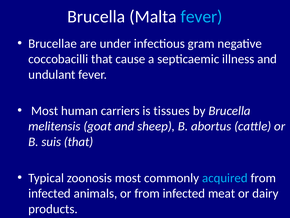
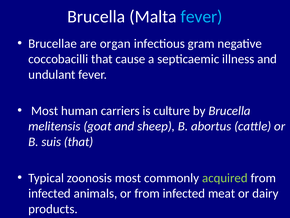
under: under -> organ
tissues: tissues -> culture
acquired colour: light blue -> light green
